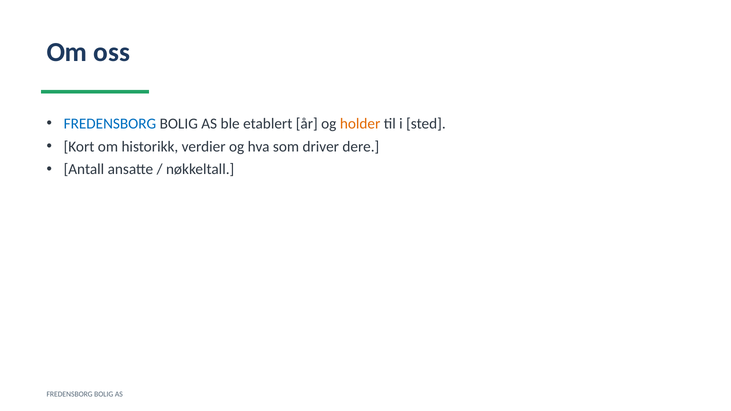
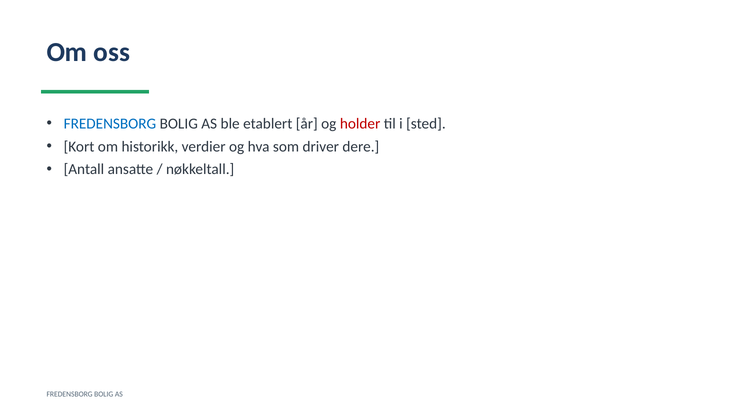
holder colour: orange -> red
